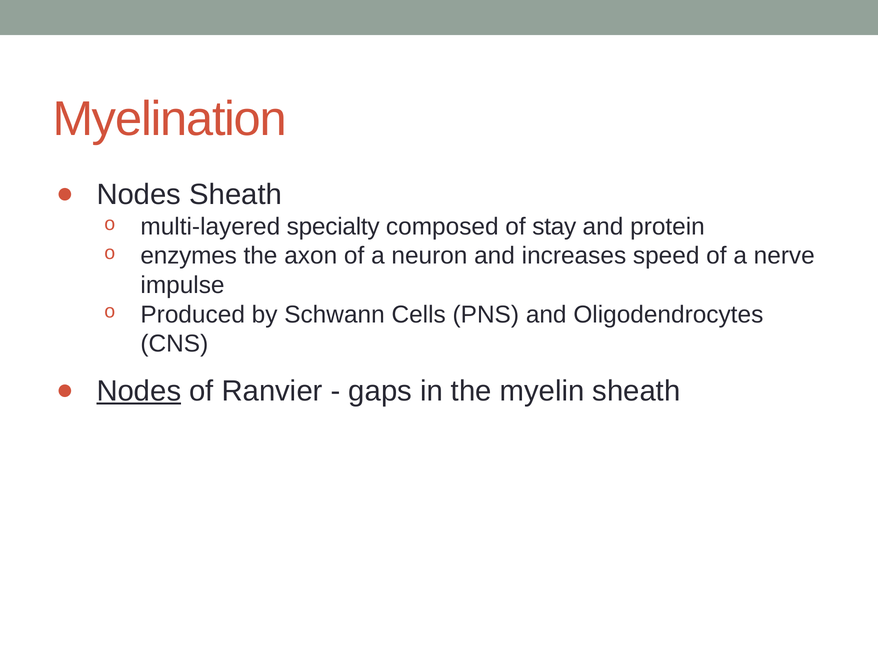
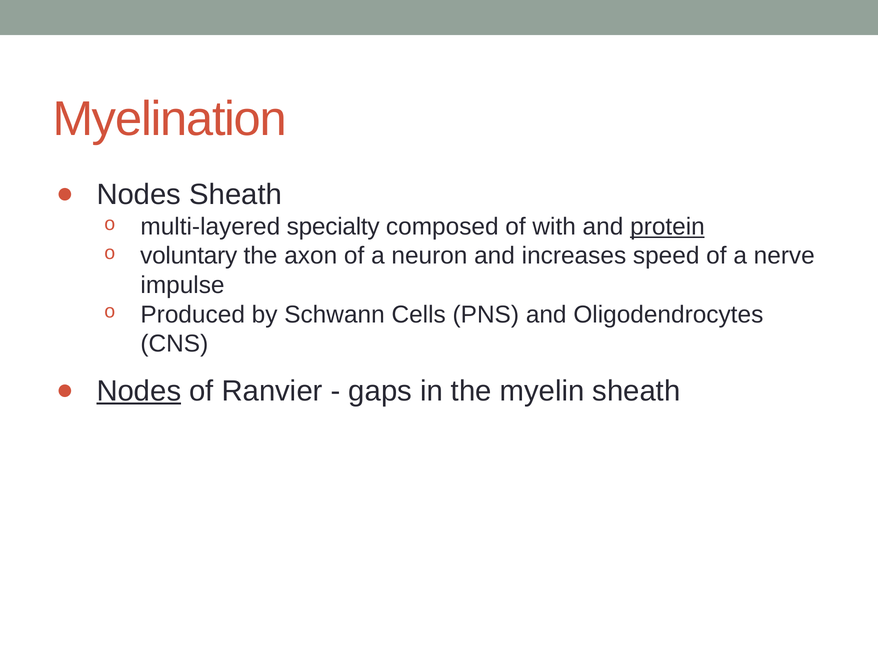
stay: stay -> with
protein underline: none -> present
enzymes: enzymes -> voluntary
